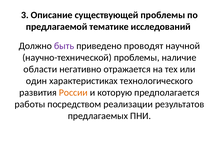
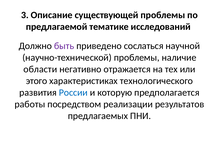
проводят: проводят -> сослаться
один: один -> этого
России colour: orange -> blue
